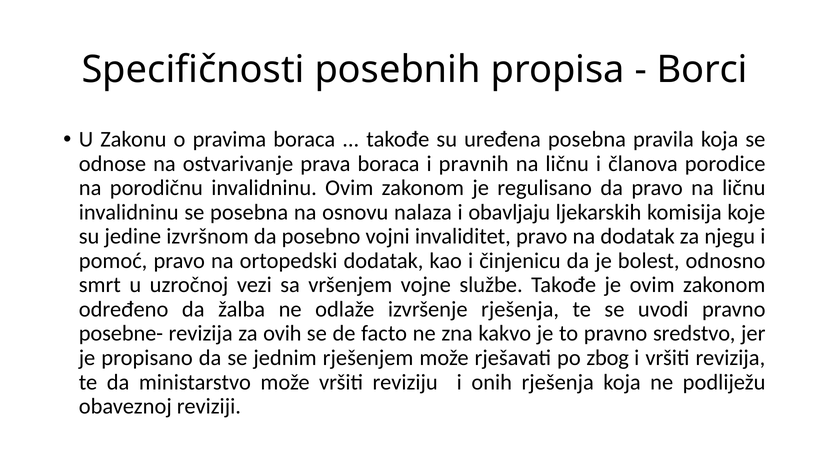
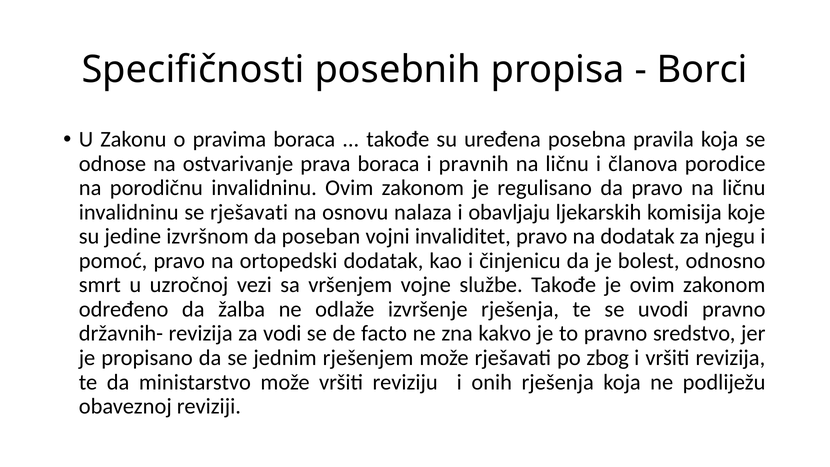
se posebna: posebna -> rješavati
posebno: posebno -> poseban
posebne-: posebne- -> državnih-
ovih: ovih -> vodi
